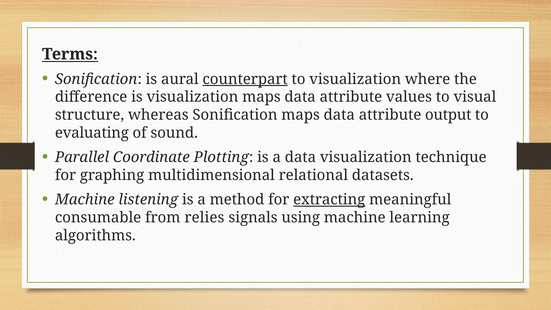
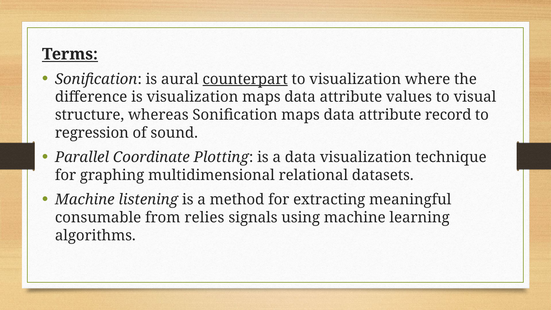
output: output -> record
evaluating: evaluating -> regression
extracting underline: present -> none
